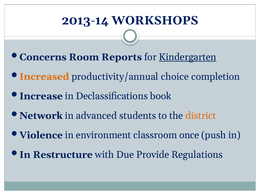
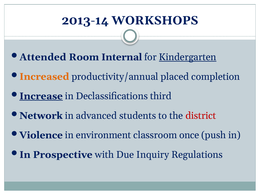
Concerns: Concerns -> Attended
Reports: Reports -> Internal
choice: choice -> placed
Increase underline: none -> present
book: book -> third
district colour: orange -> red
Restructure: Restructure -> Prospective
Provide: Provide -> Inquiry
